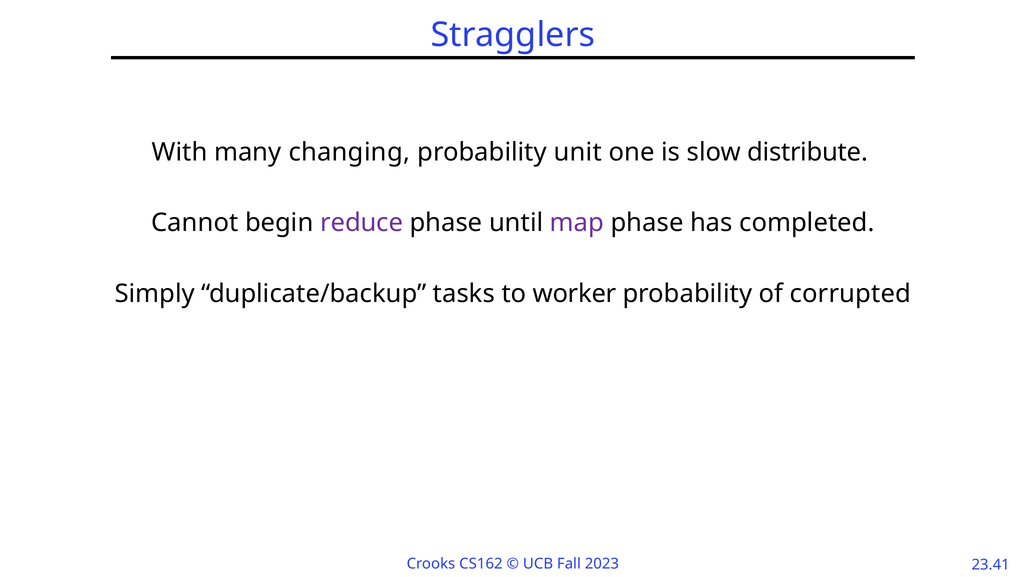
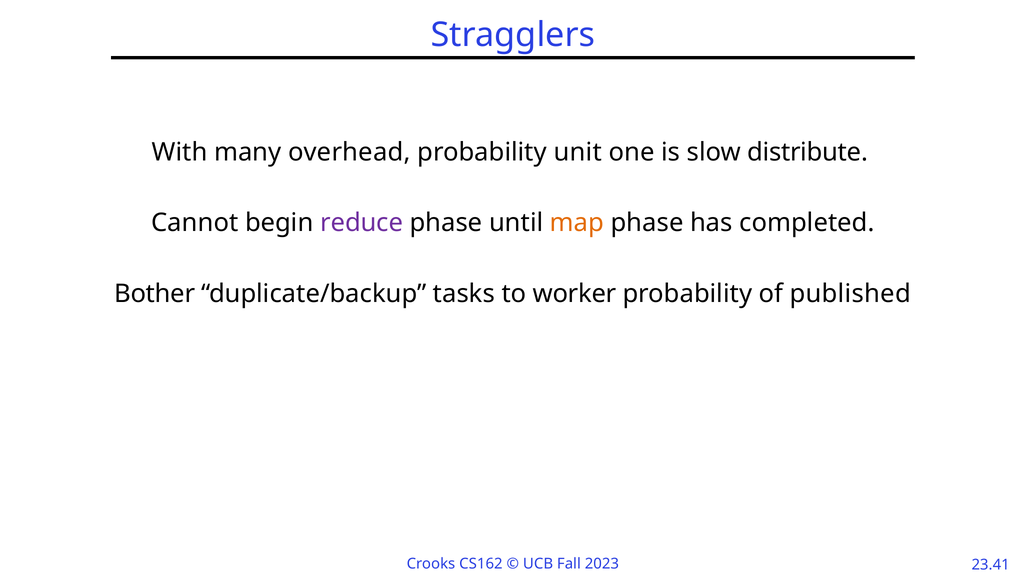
changing: changing -> overhead
map colour: purple -> orange
Simply: Simply -> Bother
corrupted: corrupted -> published
